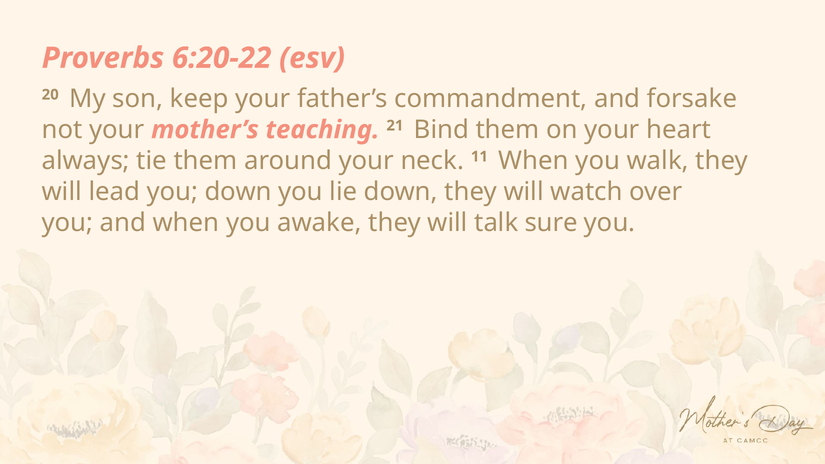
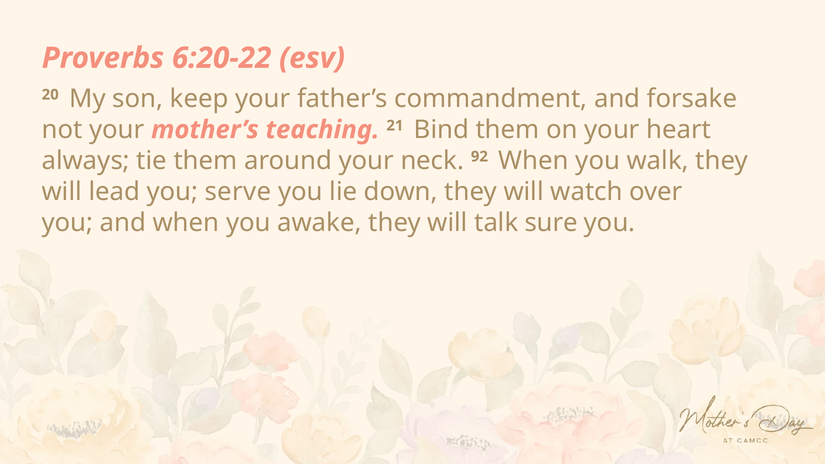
11: 11 -> 92
you down: down -> serve
